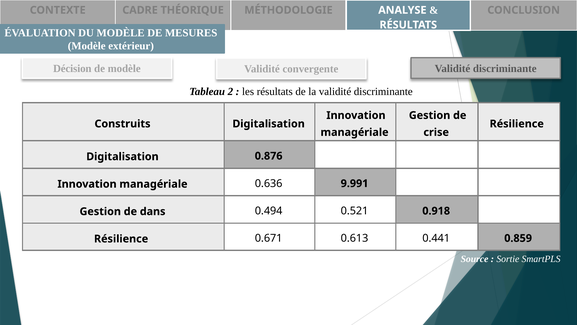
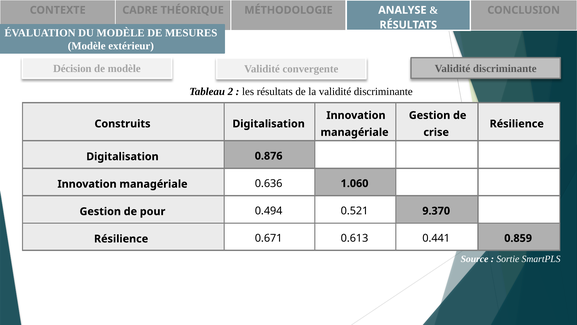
9.991: 9.991 -> 1.060
dans: dans -> pour
0.918: 0.918 -> 9.370
